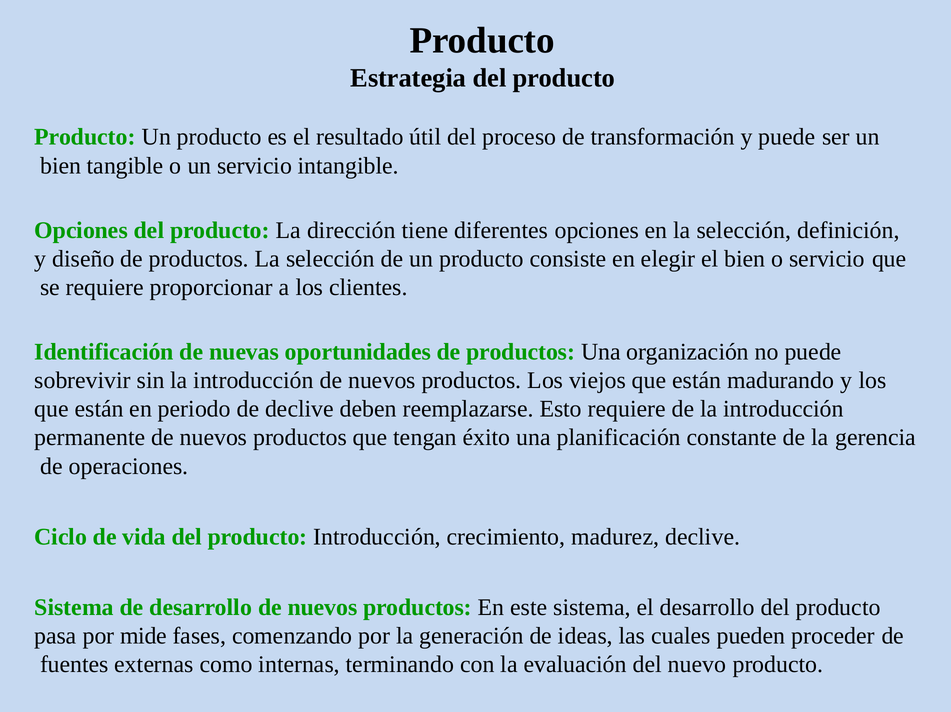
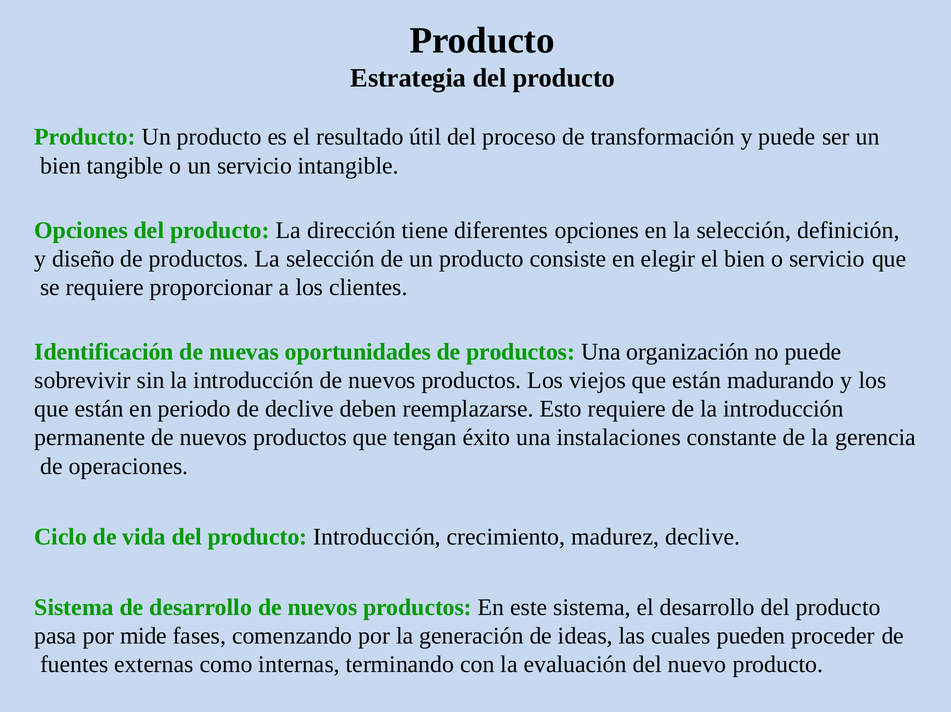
planificación: planificación -> instalaciones
